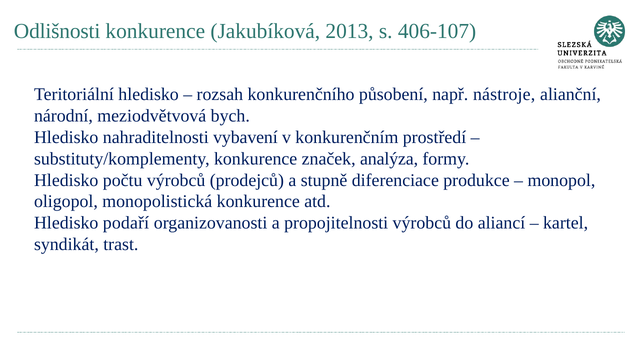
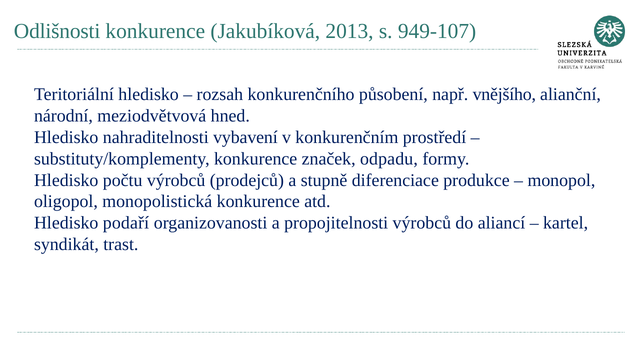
406-107: 406-107 -> 949-107
nástroje: nástroje -> vnějšího
bych: bych -> hned
analýza: analýza -> odpadu
